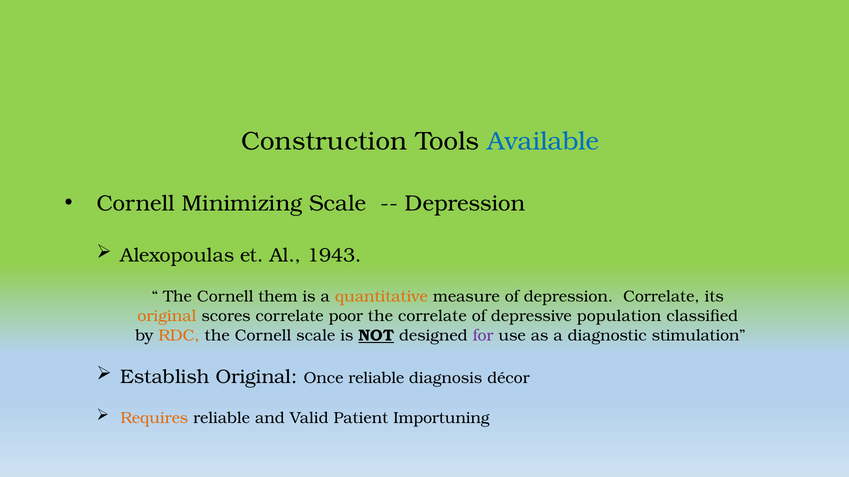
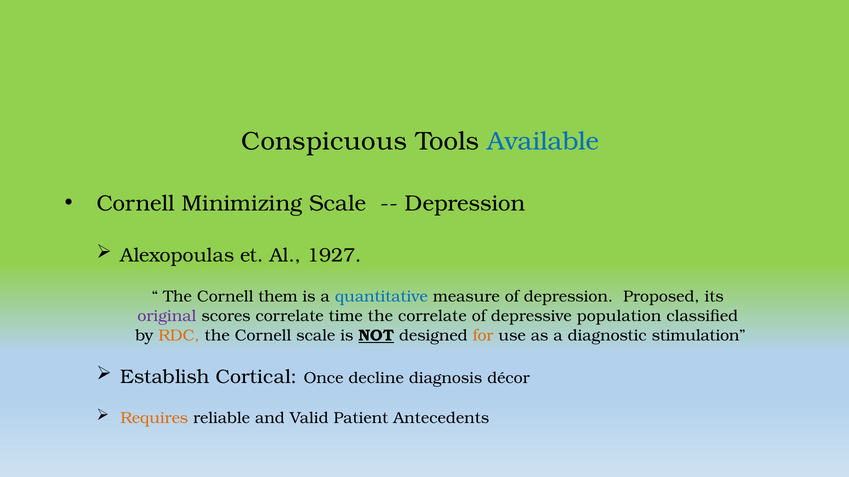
Construction: Construction -> Conspicuous
1943: 1943 -> 1927
quantitative colour: orange -> blue
depression Correlate: Correlate -> Proposed
original at (167, 316) colour: orange -> purple
poor: poor -> time
for colour: purple -> orange
Establish Original: Original -> Cortical
Once reliable: reliable -> decline
Importuning: Importuning -> Antecedents
